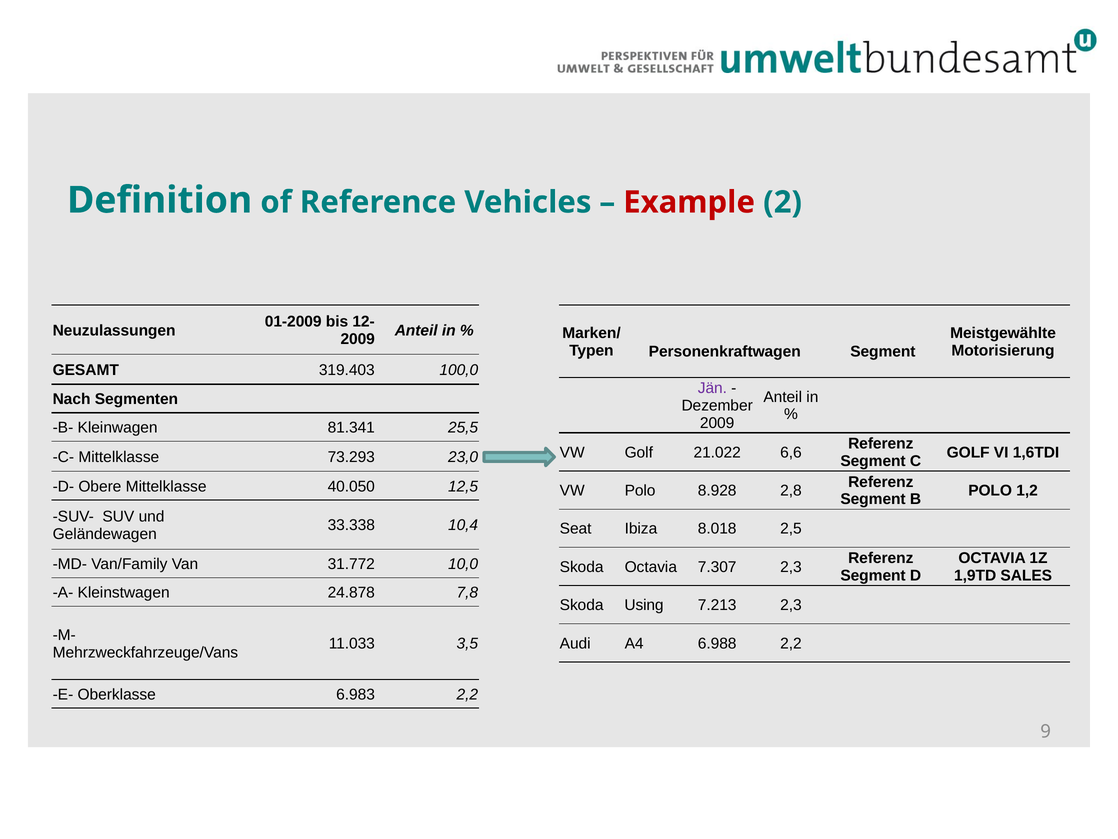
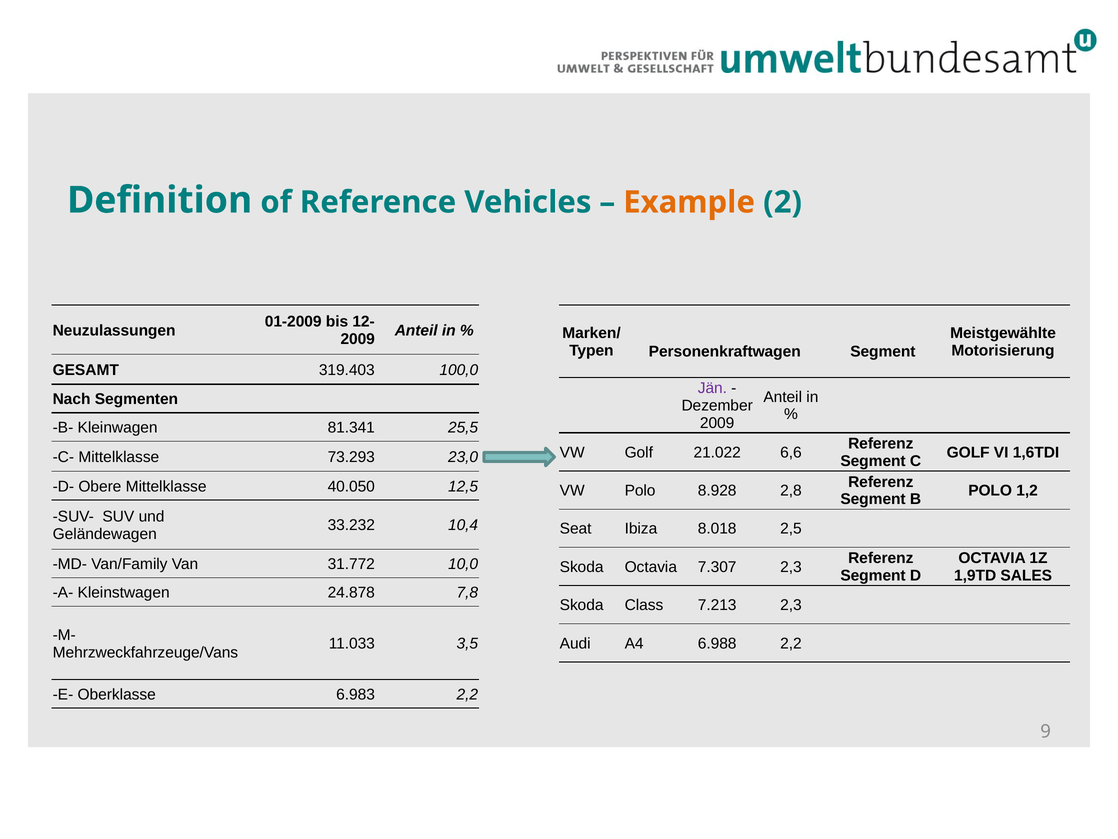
Example colour: red -> orange
33.338: 33.338 -> 33.232
Using: Using -> Class
